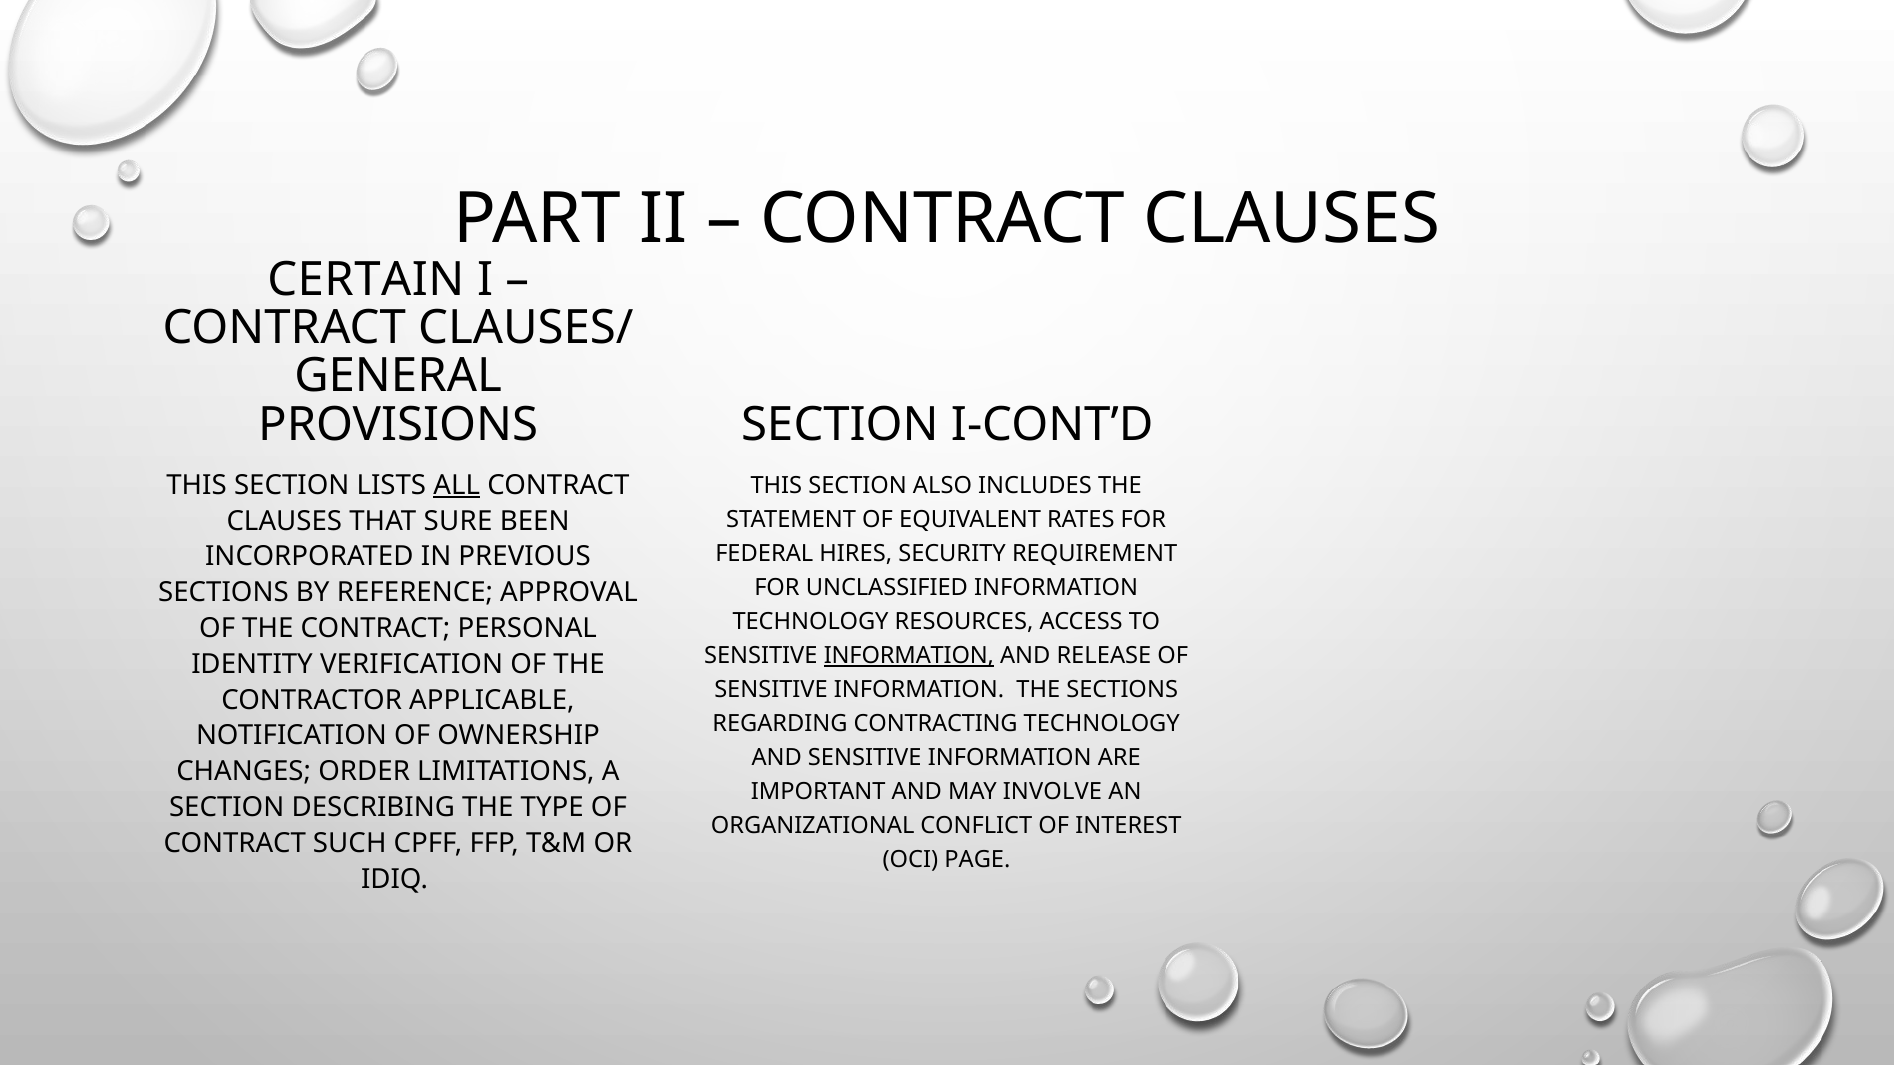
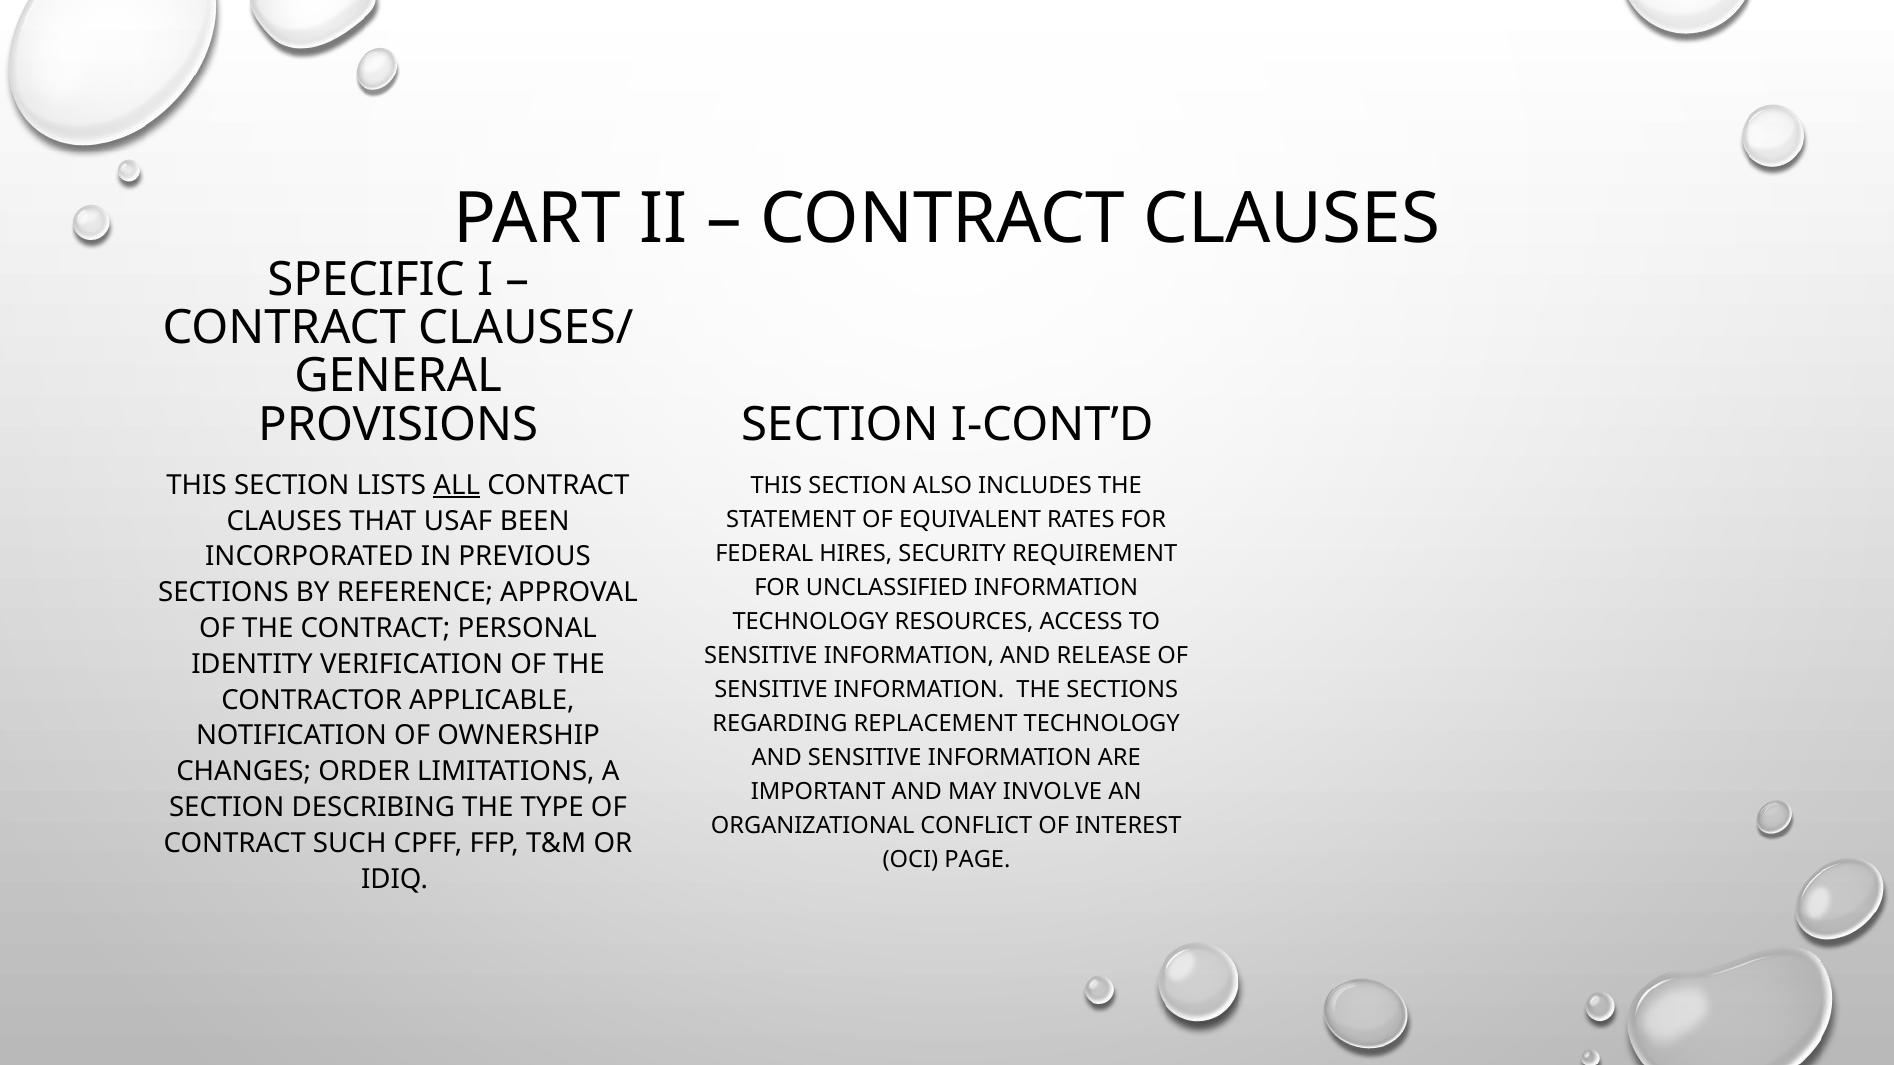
CERTAIN: CERTAIN -> SPECIFIC
SURE: SURE -> USAF
INFORMATION at (909, 656) underline: present -> none
CONTRACTING: CONTRACTING -> REPLACEMENT
